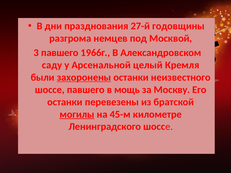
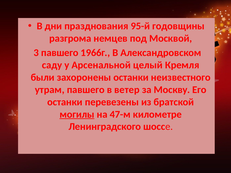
27-й: 27-й -> 95-й
захоронены underline: present -> none
шоссе at (50, 90): шоссе -> утрам
мощь: мощь -> ветер
45-м: 45-м -> 47-м
